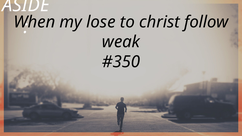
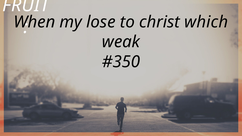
ASIDE: ASIDE -> FRUIT
follow: follow -> which
